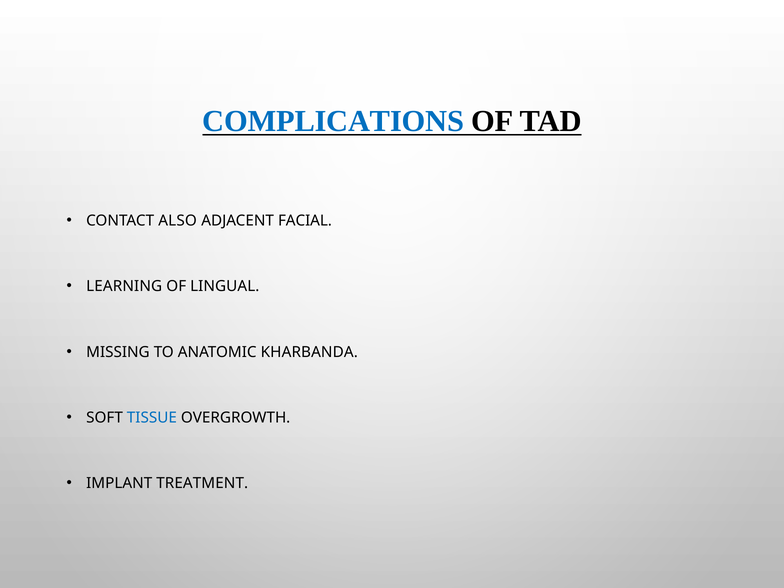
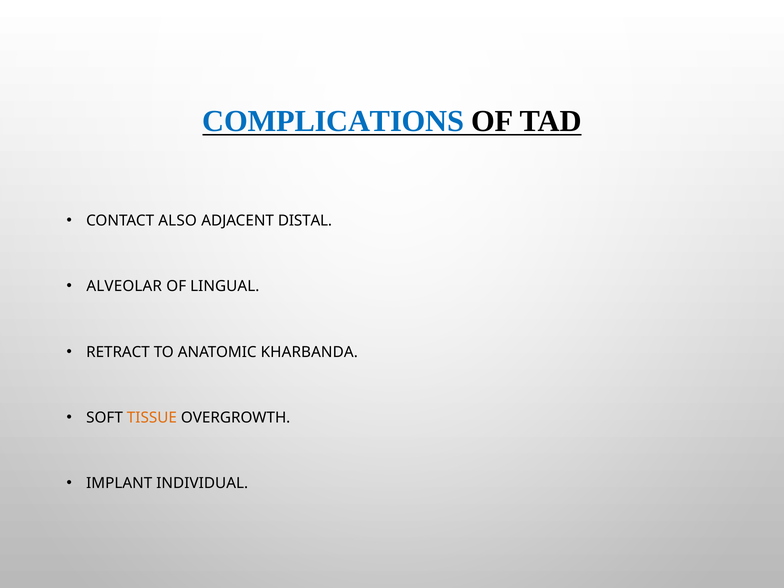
FACIAL: FACIAL -> DISTAL
LEARNING: LEARNING -> ALVEOLAR
MISSING: MISSING -> RETRACT
TISSUE colour: blue -> orange
TREATMENT: TREATMENT -> INDIVIDUAL
